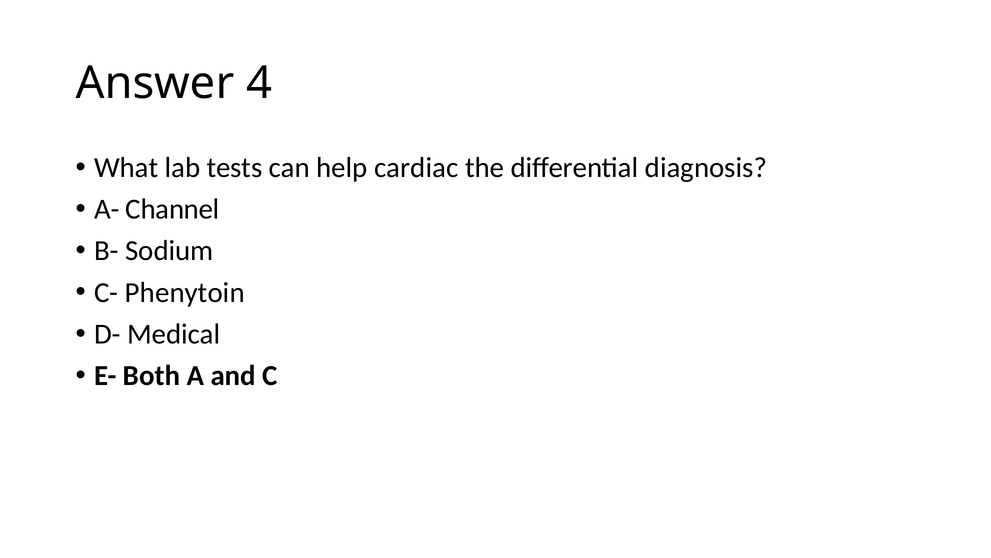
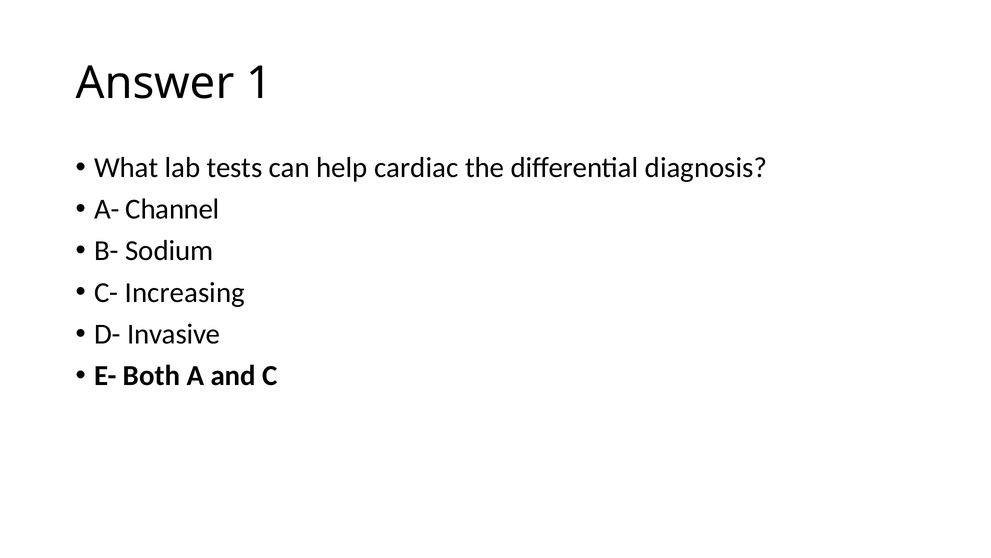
4: 4 -> 1
Phenytoin: Phenytoin -> Increasing
Medical: Medical -> Invasive
